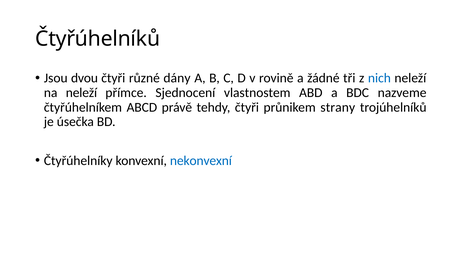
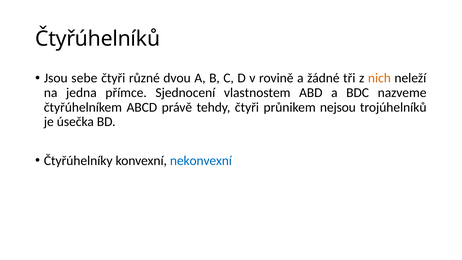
dvou: dvou -> sebe
dány: dány -> dvou
nich colour: blue -> orange
na neleží: neleží -> jedna
strany: strany -> nejsou
